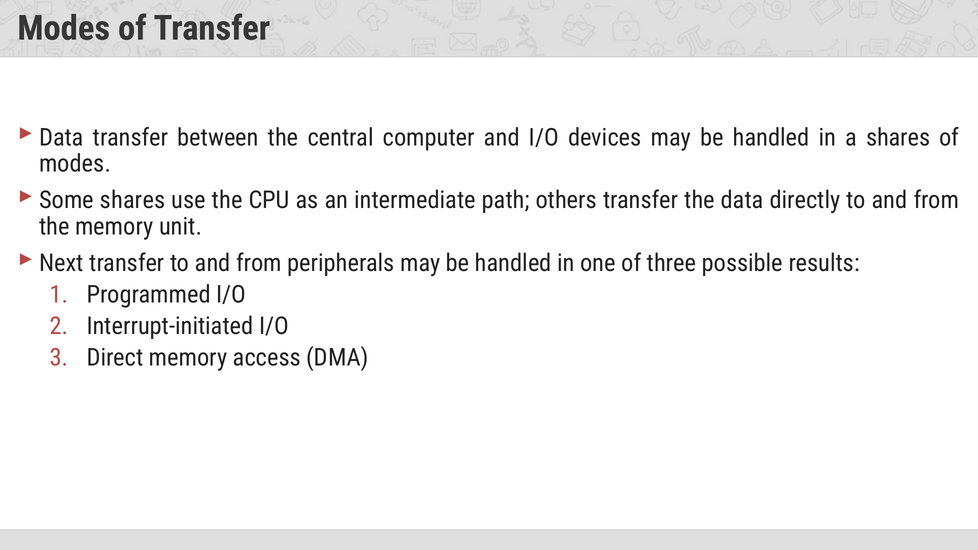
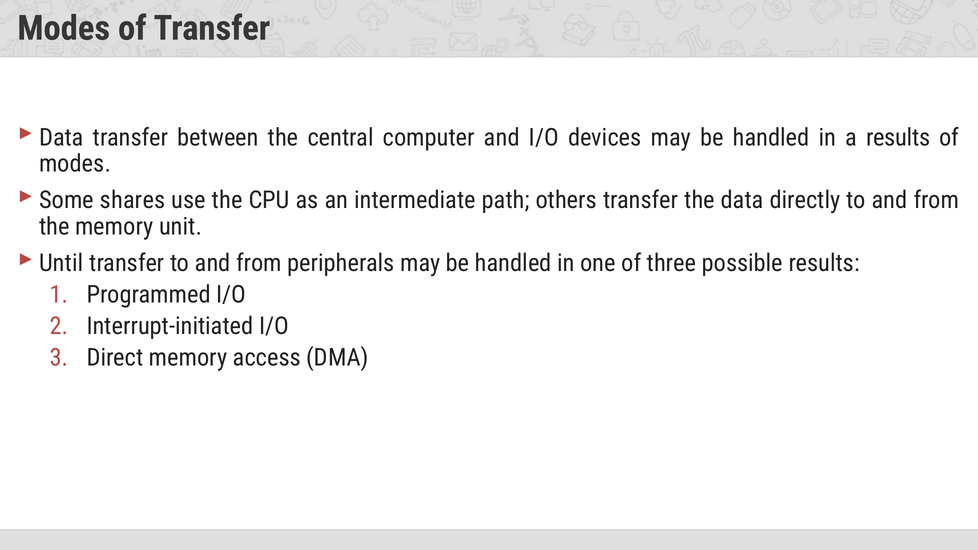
a shares: shares -> results
Next: Next -> Until
